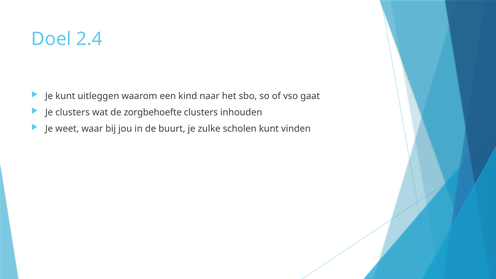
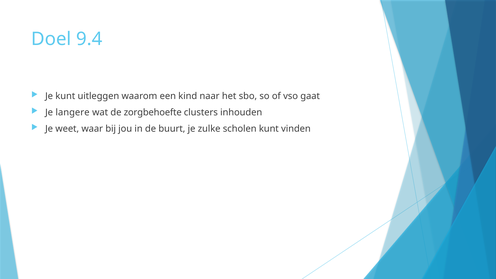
2.4: 2.4 -> 9.4
Je clusters: clusters -> langere
